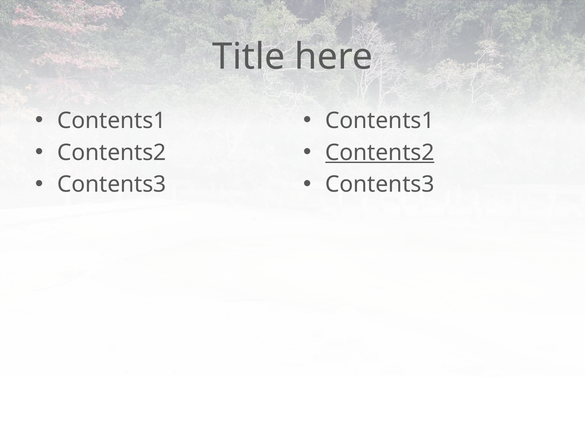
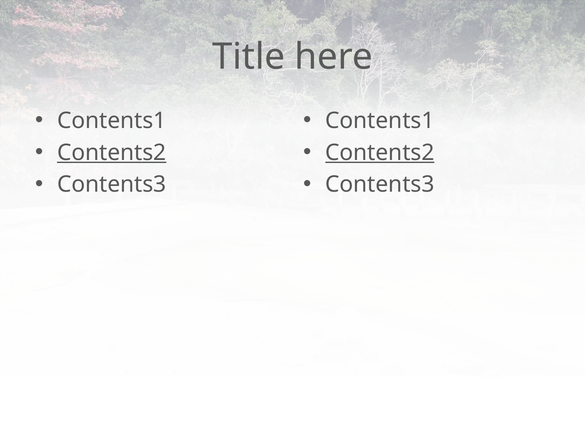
Contents2 at (112, 152) underline: none -> present
